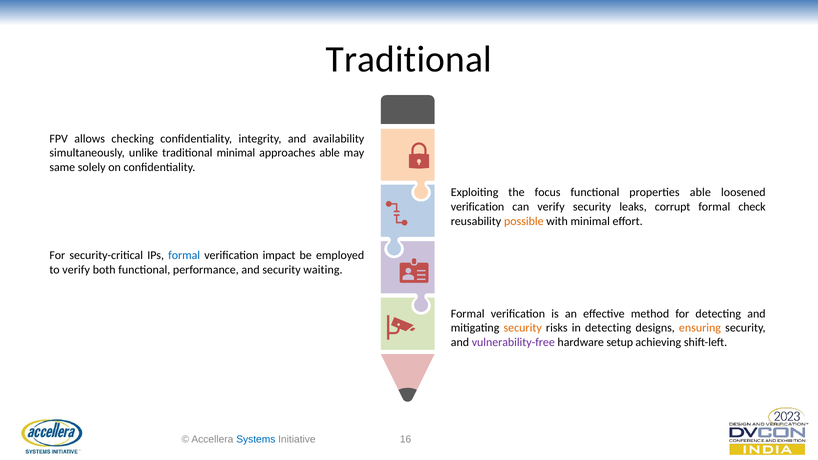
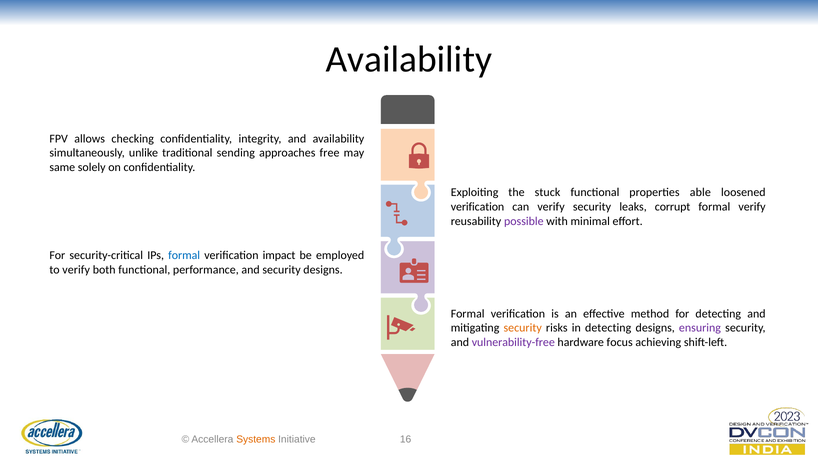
Traditional at (409, 59): Traditional -> Availability
traditional minimal: minimal -> sending
approaches able: able -> free
focus: focus -> stuck
formal check: check -> verify
possible colour: orange -> purple
security waiting: waiting -> designs
ensuring colour: orange -> purple
setup: setup -> focus
Systems colour: blue -> orange
